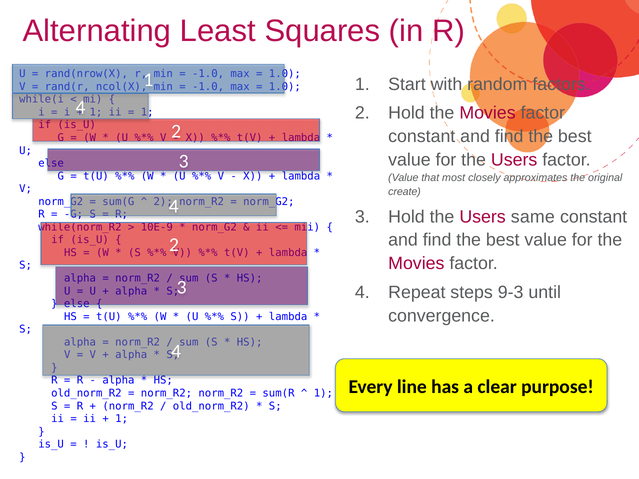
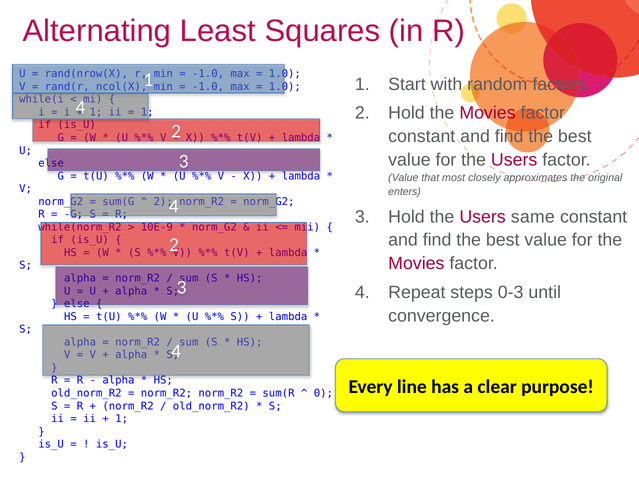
create: create -> enters
9-3: 9-3 -> 0-3
1 at (323, 393): 1 -> 0
